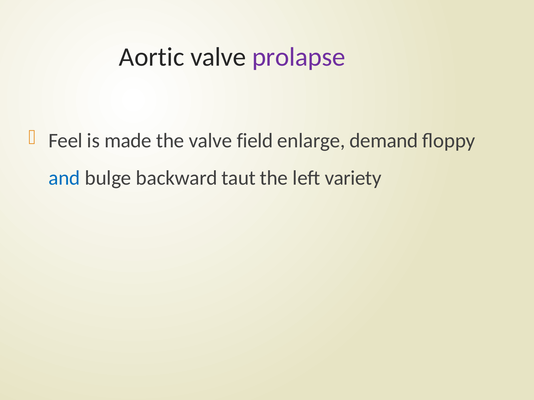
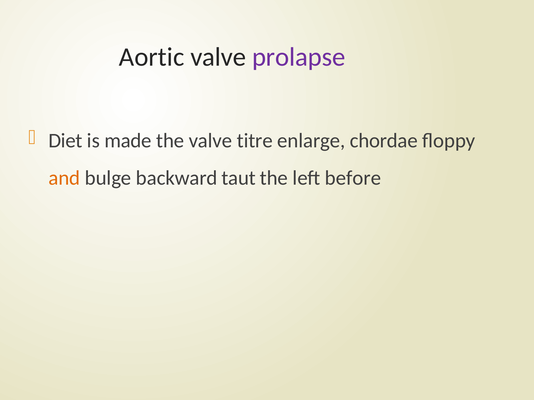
Feel: Feel -> Diet
field: field -> titre
demand: demand -> chordae
and colour: blue -> orange
variety: variety -> before
